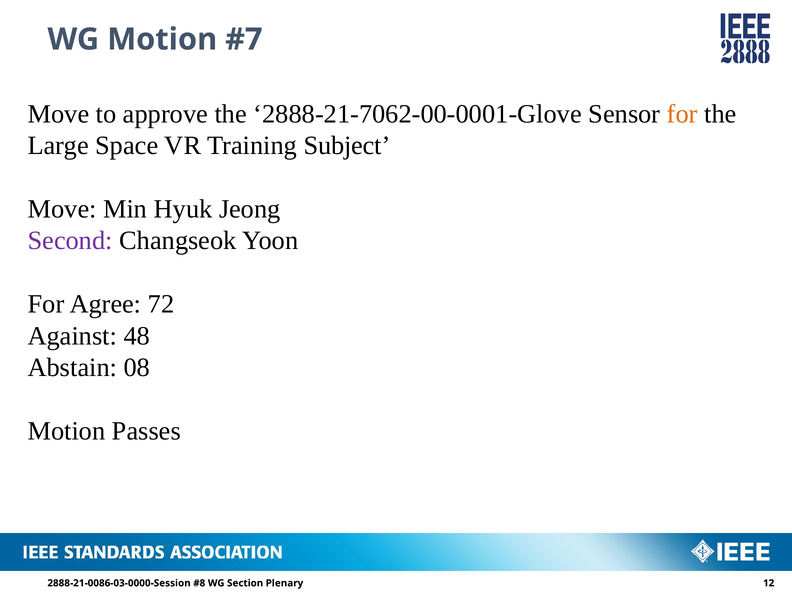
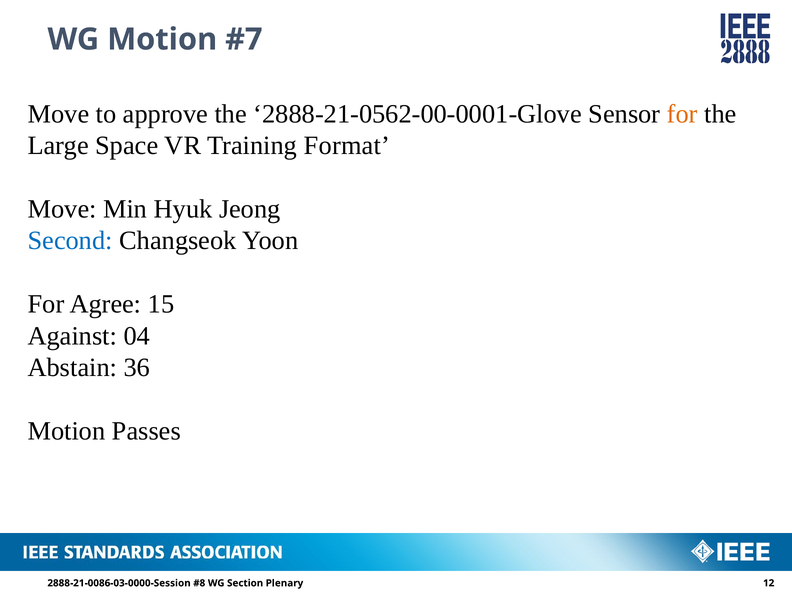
2888-21-7062-00-0001-Glove: 2888-21-7062-00-0001-Glove -> 2888-21-0562-00-0001-Glove
Subject: Subject -> Format
Second colour: purple -> blue
72: 72 -> 15
48: 48 -> 04
08: 08 -> 36
